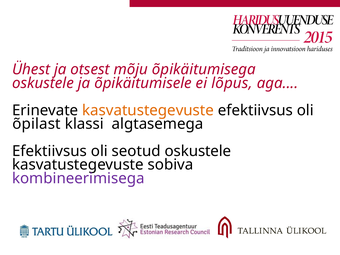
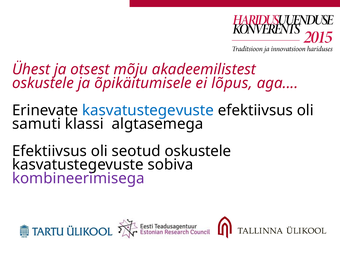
õpikäitumisega: õpikäitumisega -> akadeemilistest
kasvatustegevuste at (148, 110) colour: orange -> blue
õpilast: õpilast -> samuti
